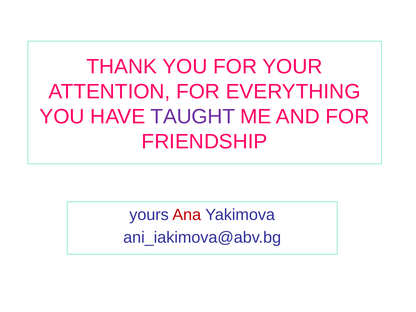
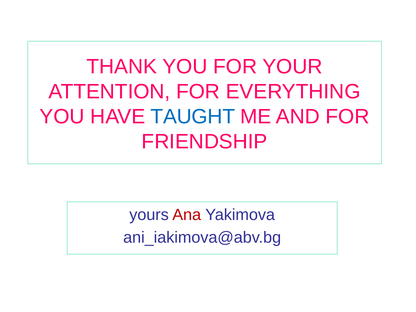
TAUGHT colour: purple -> blue
